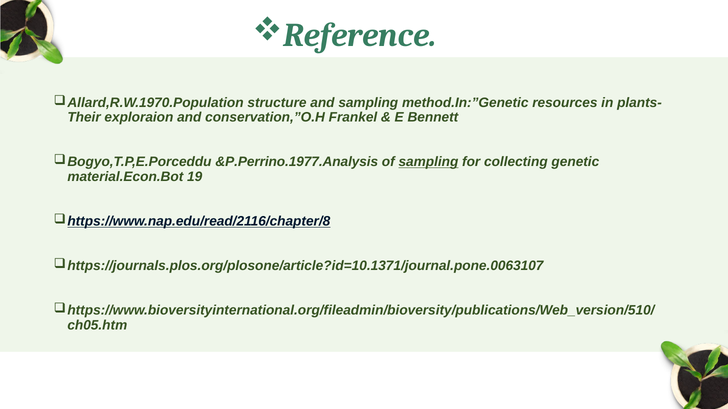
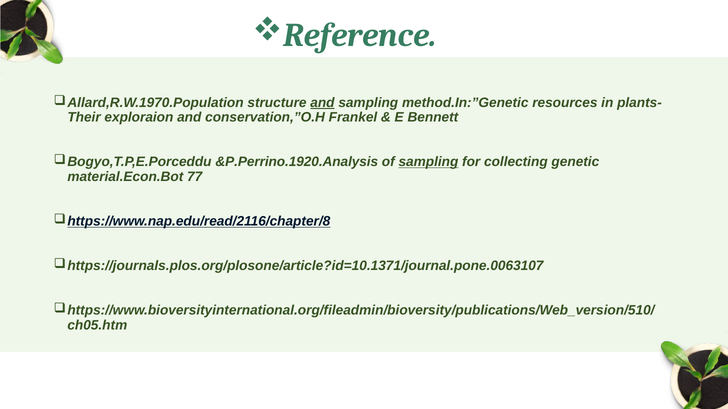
and at (322, 103) underline: none -> present
&P.Perrino.1977.Analysis: &P.Perrino.1977.Analysis -> &P.Perrino.1920.Analysis
19: 19 -> 77
